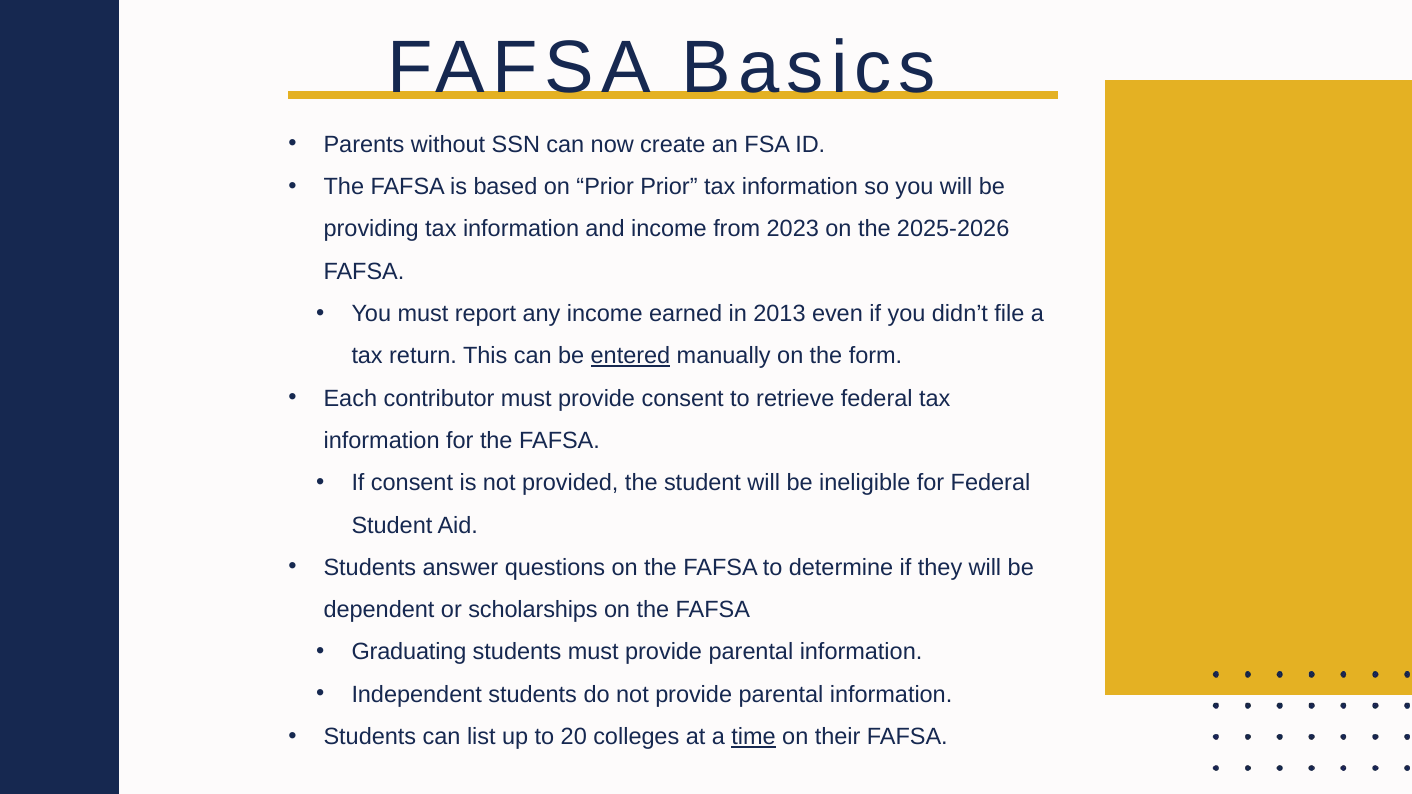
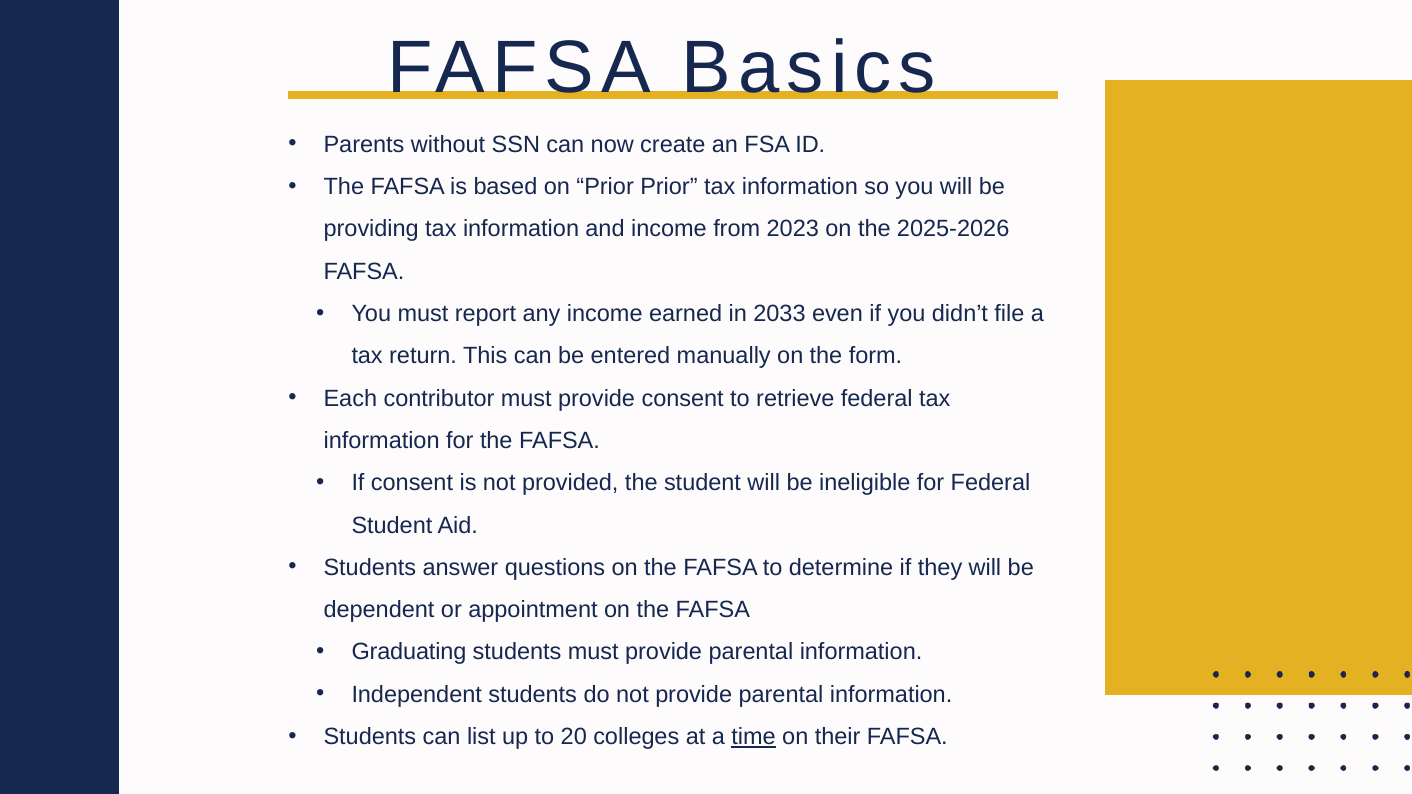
2013: 2013 -> 2033
entered underline: present -> none
scholarships: scholarships -> appointment
